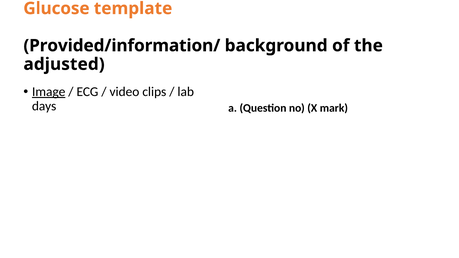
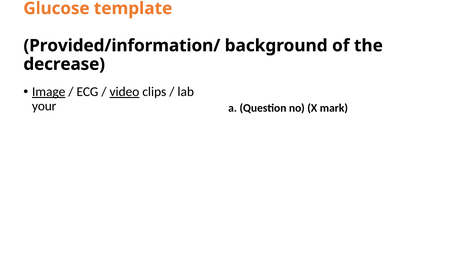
adjusted: adjusted -> decrease
video underline: none -> present
days: days -> your
